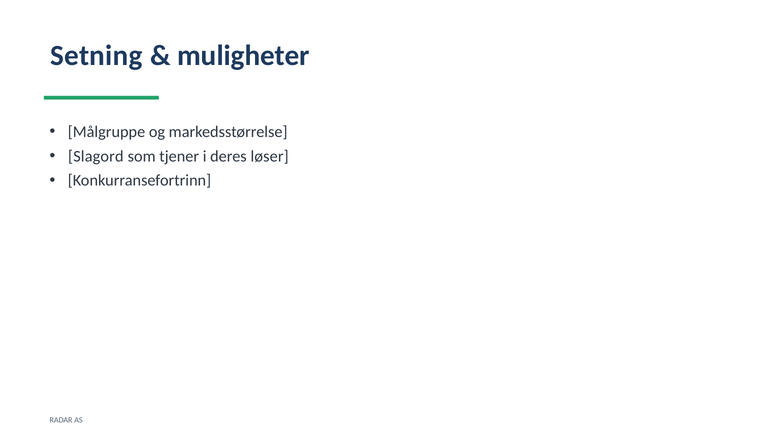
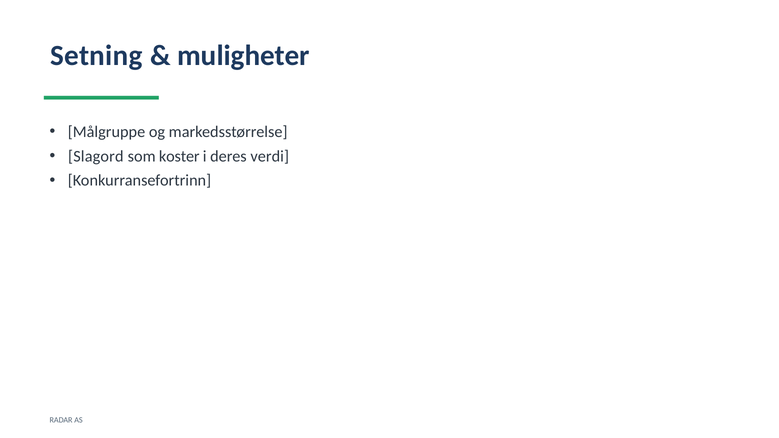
tjener: tjener -> koster
løser: løser -> verdi
